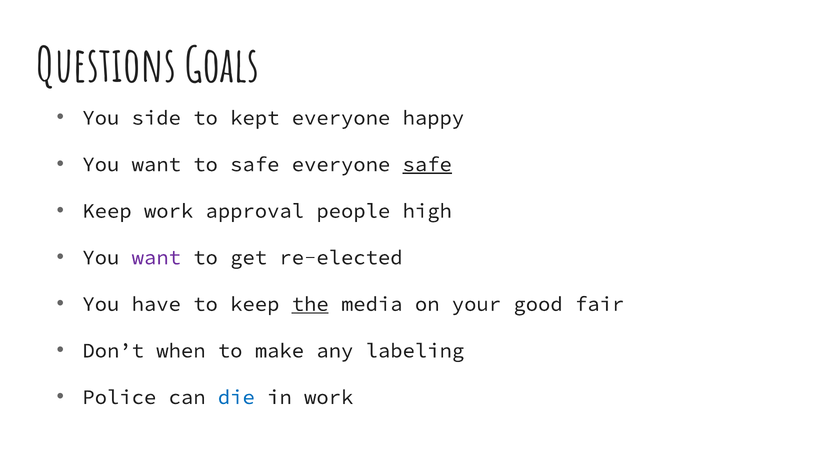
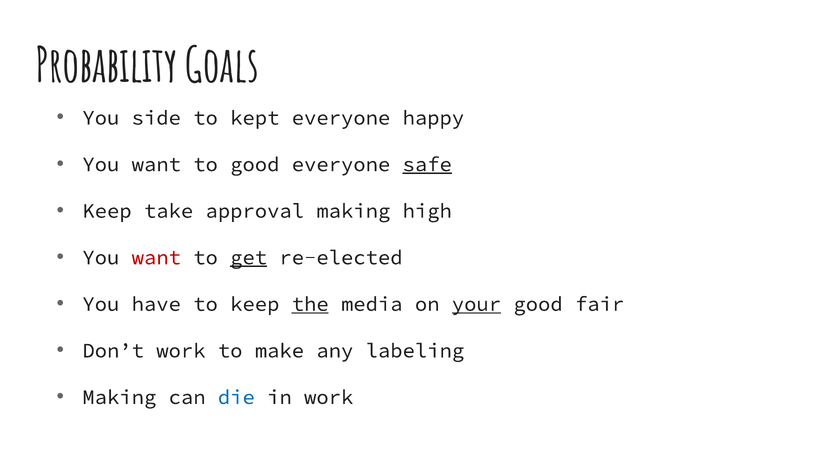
Questions: Questions -> Probability
to safe: safe -> good
Keep work: work -> take
approval people: people -> making
want at (156, 257) colour: purple -> red
get underline: none -> present
your underline: none -> present
Don’t when: when -> work
Police at (119, 397): Police -> Making
